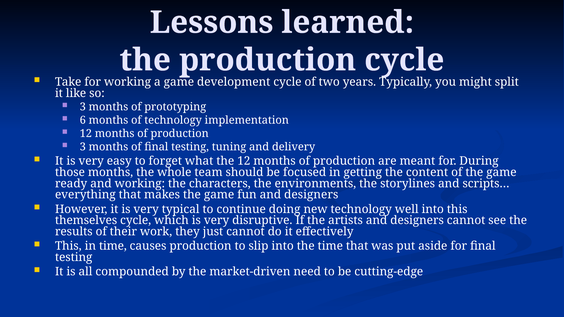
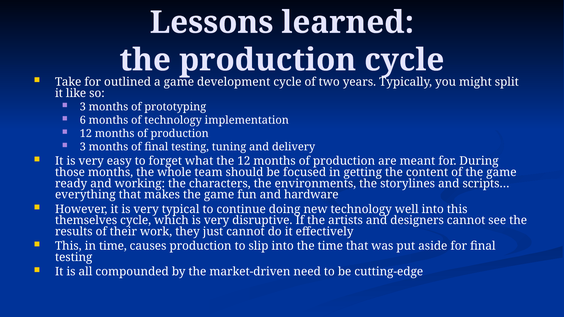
for working: working -> outlined
fun and designers: designers -> hardware
